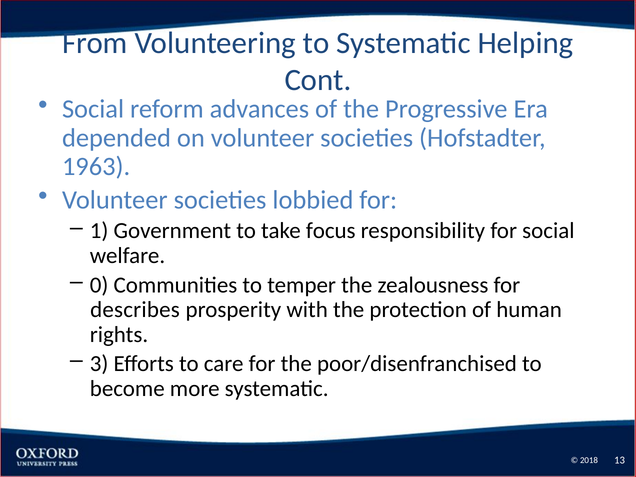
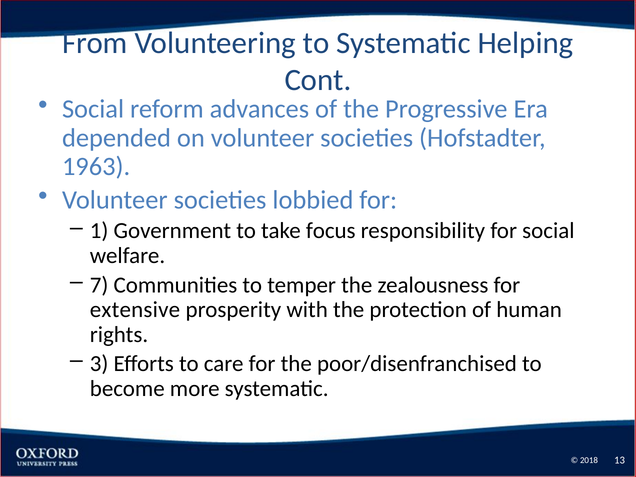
0: 0 -> 7
describes: describes -> extensive
